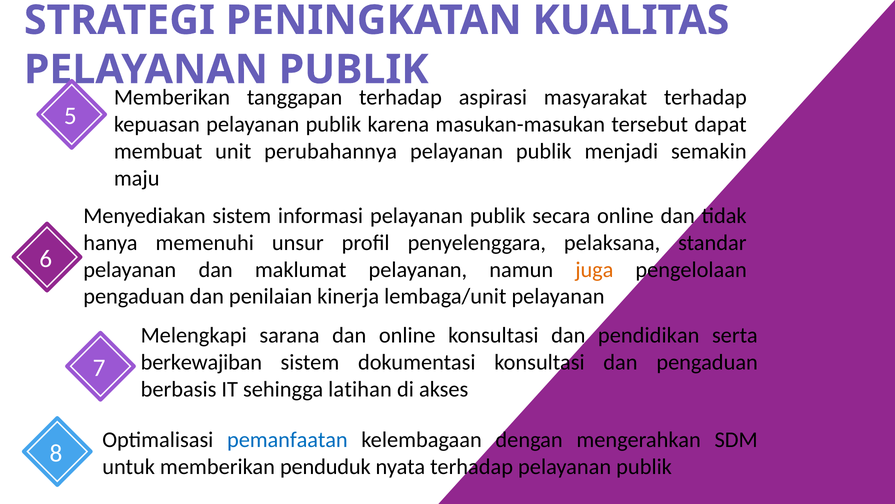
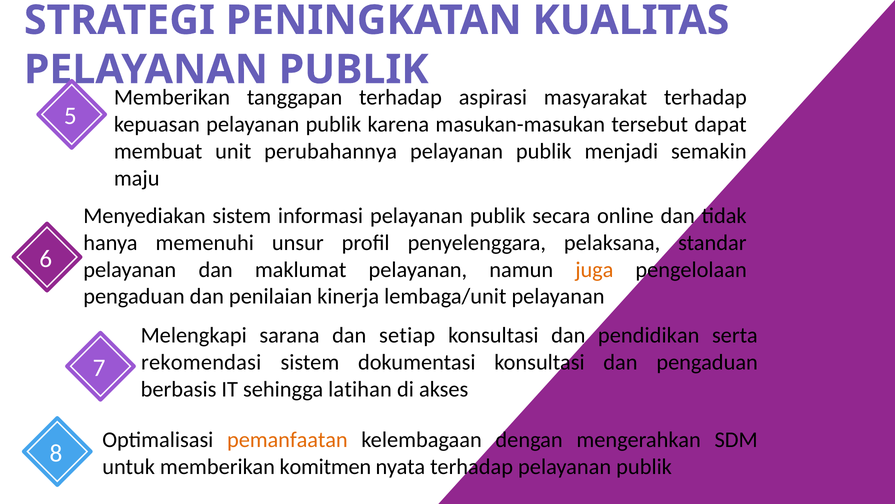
dan online: online -> setiap
berkewajiban: berkewajiban -> rekomendasi
pemanfaatan colour: blue -> orange
penduduk: penduduk -> komitmen
